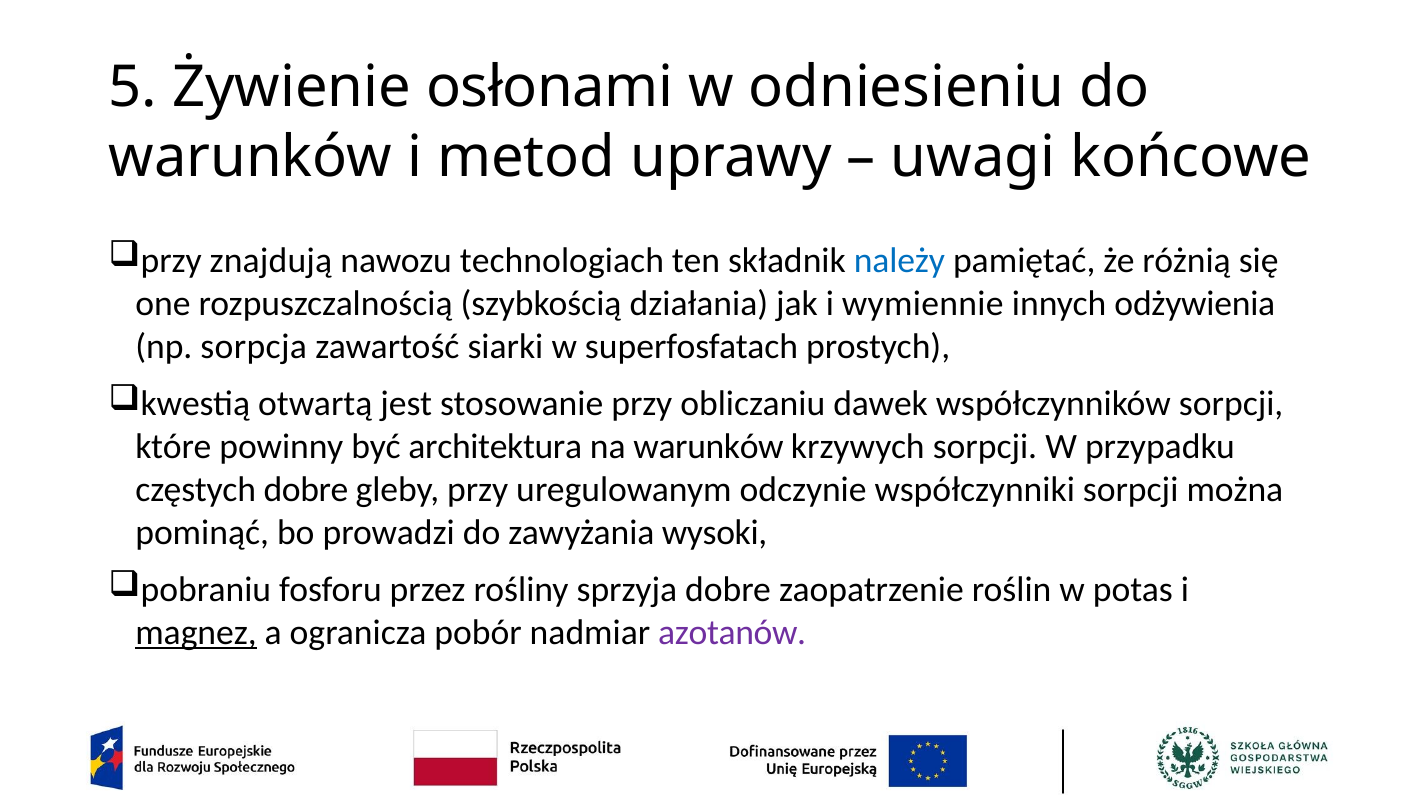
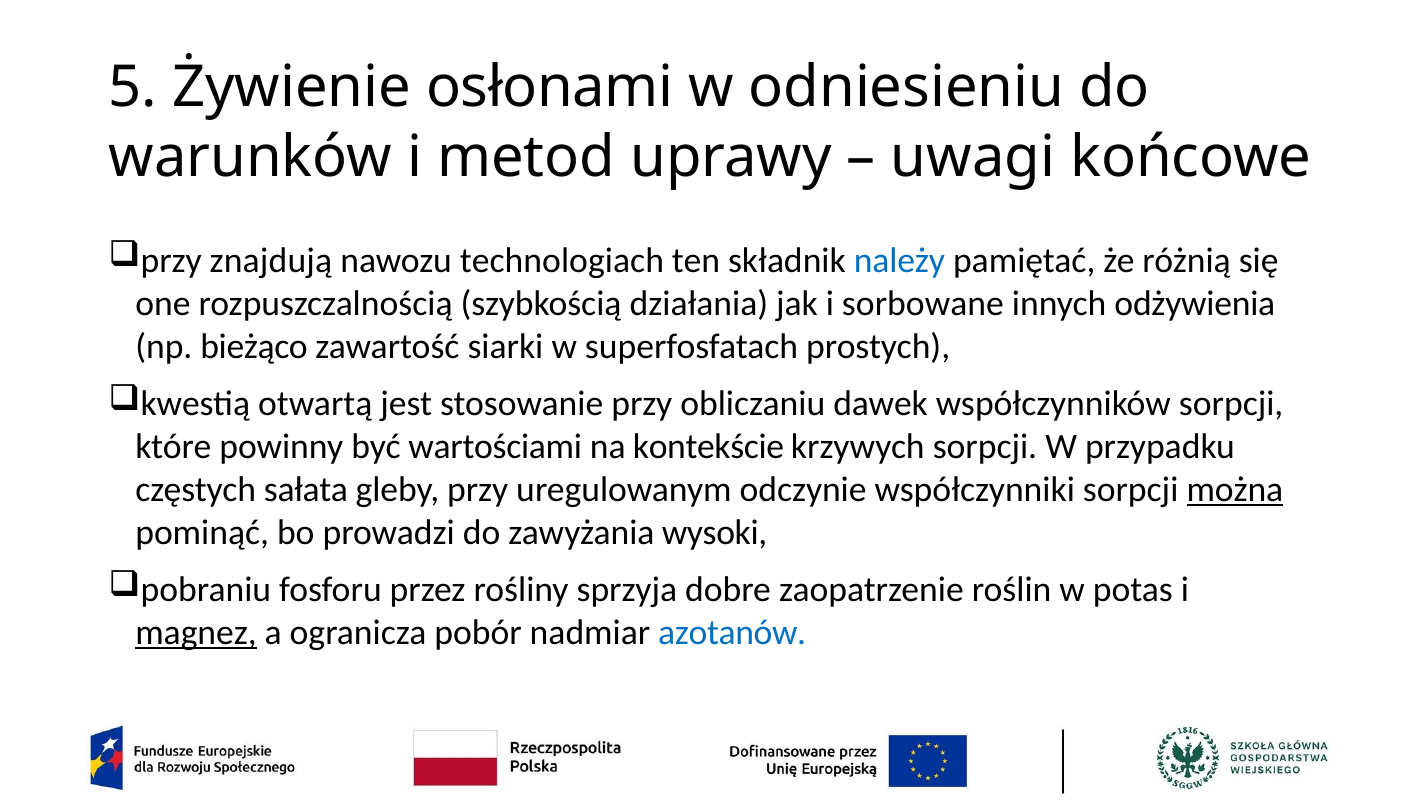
wymiennie: wymiennie -> sorbowane
sorpcja: sorpcja -> bieżąco
architektura: architektura -> wartościami
na warunków: warunków -> kontekście
częstych dobre: dobre -> sałata
można underline: none -> present
azotanów colour: purple -> blue
